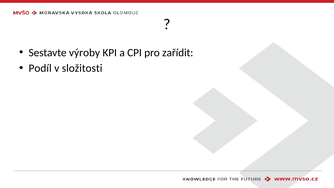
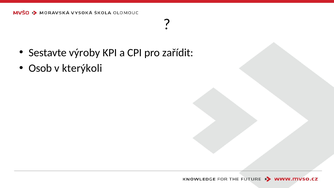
Podíl: Podíl -> Osob
složitosti: složitosti -> kterýkoli
